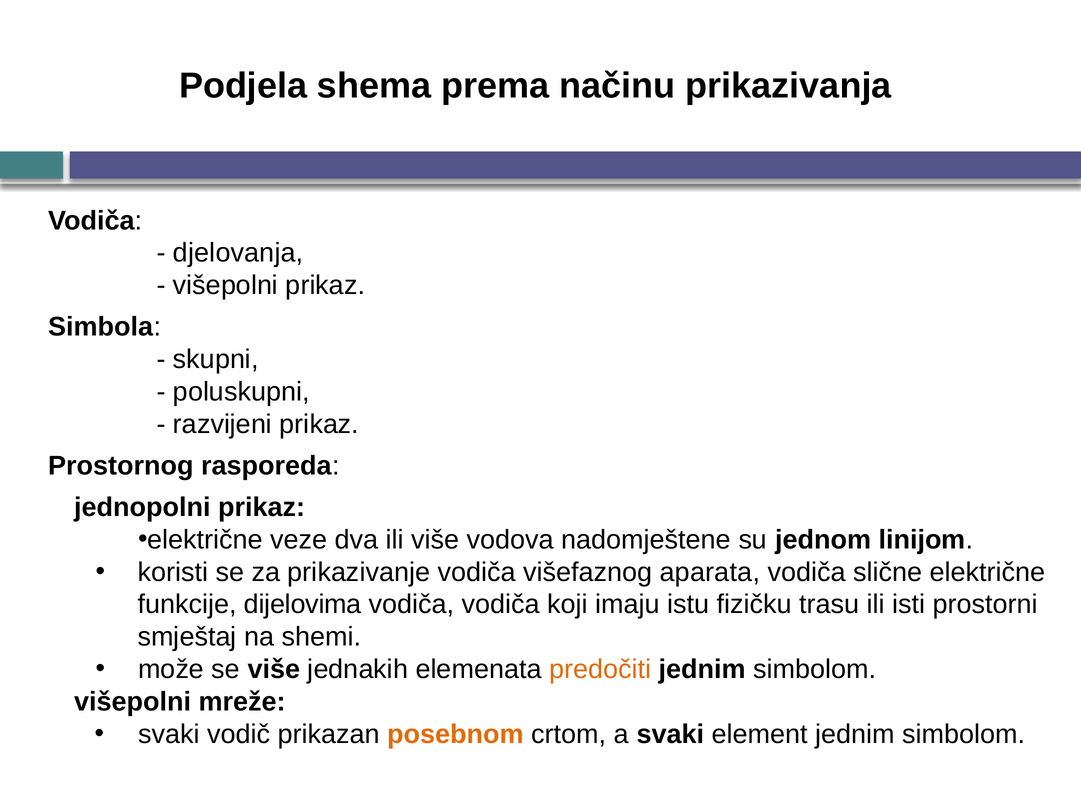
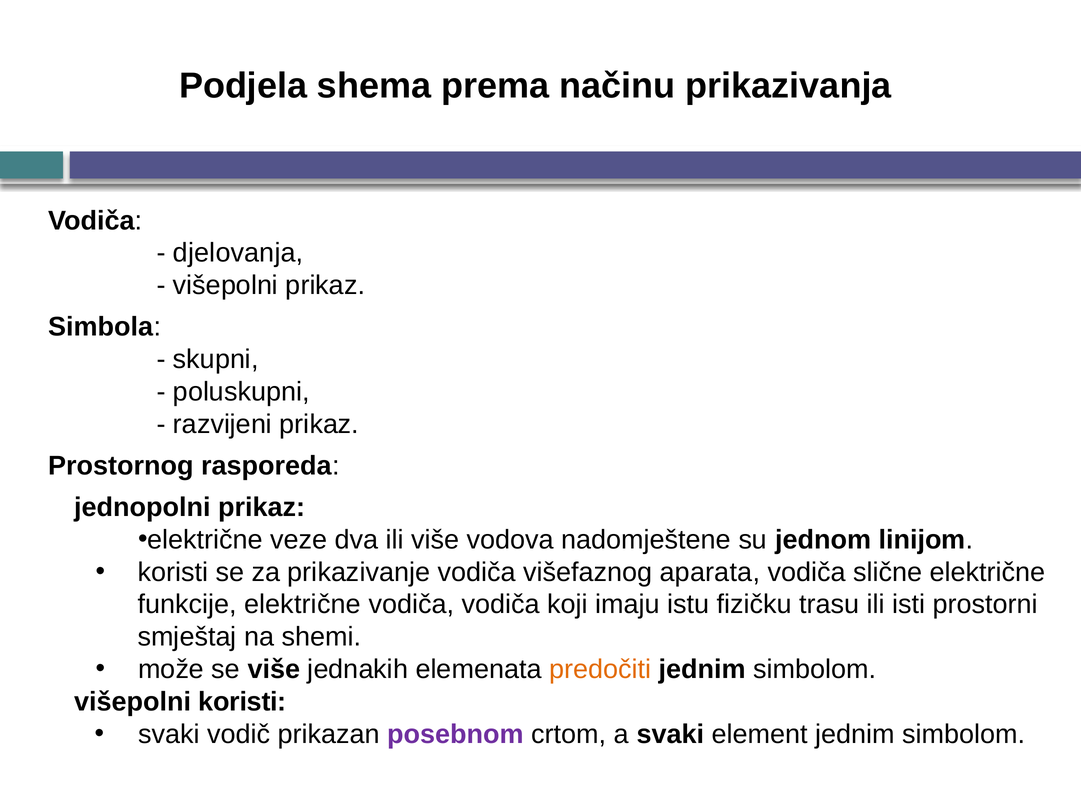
funkcije dijelovima: dijelovima -> električne
višepolni mreže: mreže -> koristi
posebnom colour: orange -> purple
